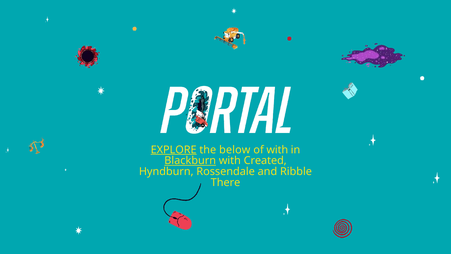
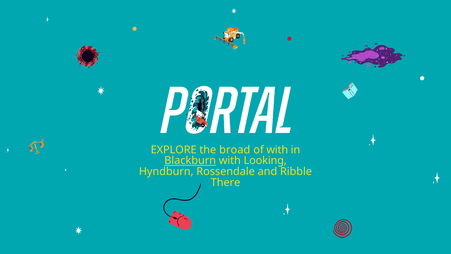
EXPLORE underline: present -> none
below: below -> broad
Created: Created -> Looking
